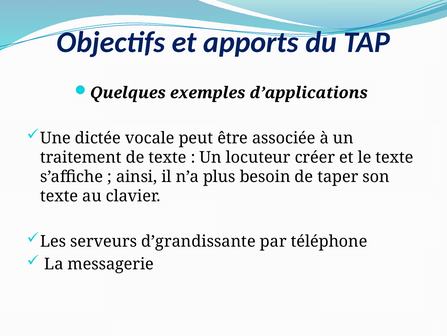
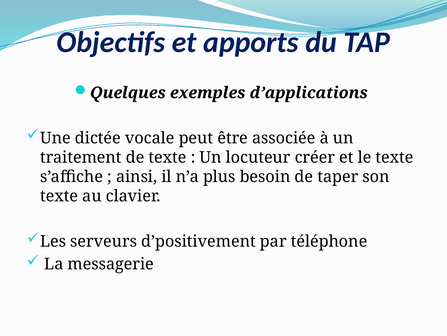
d’grandissante: d’grandissante -> d’positivement
